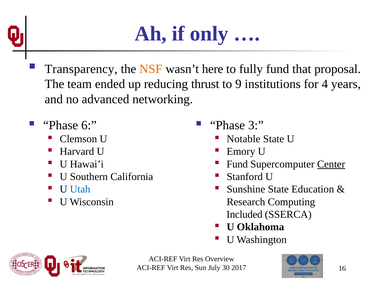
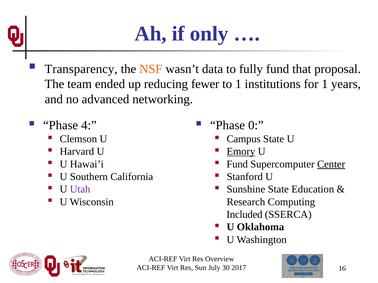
here: here -> data
thrust: thrust -> fewer
to 9: 9 -> 1
for 4: 4 -> 1
6: 6 -> 4
3: 3 -> 0
Notable: Notable -> Campus
Emory underline: none -> present
Utah colour: blue -> purple
